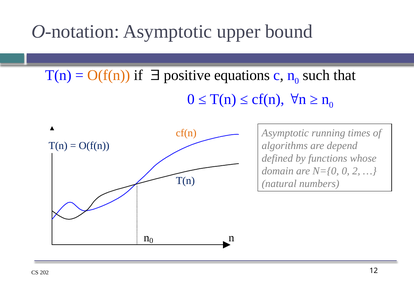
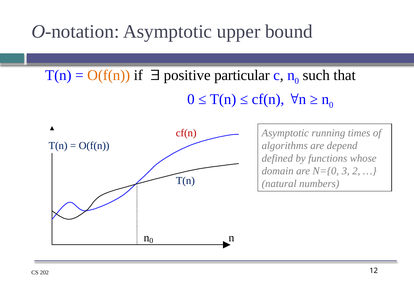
equations: equations -> particular
cf(n at (186, 133) colour: orange -> red
N={0 0: 0 -> 3
